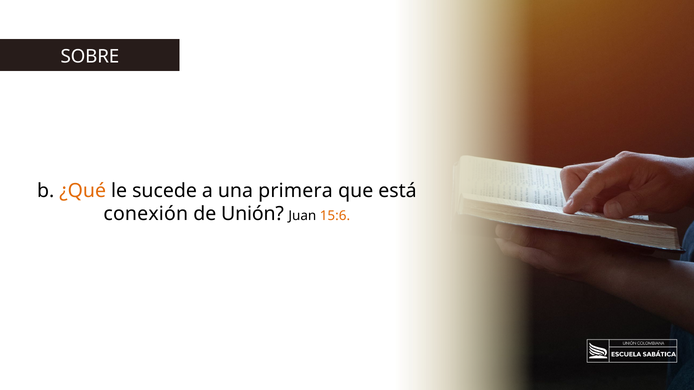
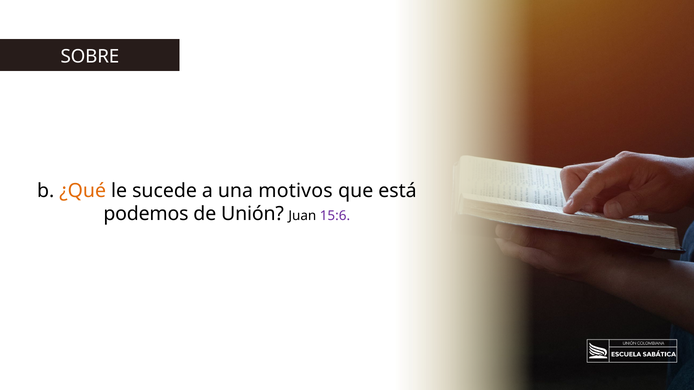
primera: primera -> motivos
conexión: conexión -> podemos
15:6 colour: orange -> purple
